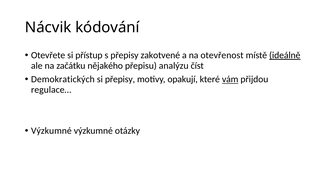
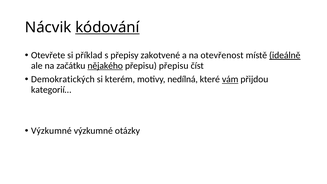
kódování underline: none -> present
přístup: přístup -> příklad
nějakého underline: none -> present
přepisu analýzu: analýzu -> přepisu
si přepisy: přepisy -> kterém
opakují: opakují -> nedílná
regulace…: regulace… -> kategorií…
